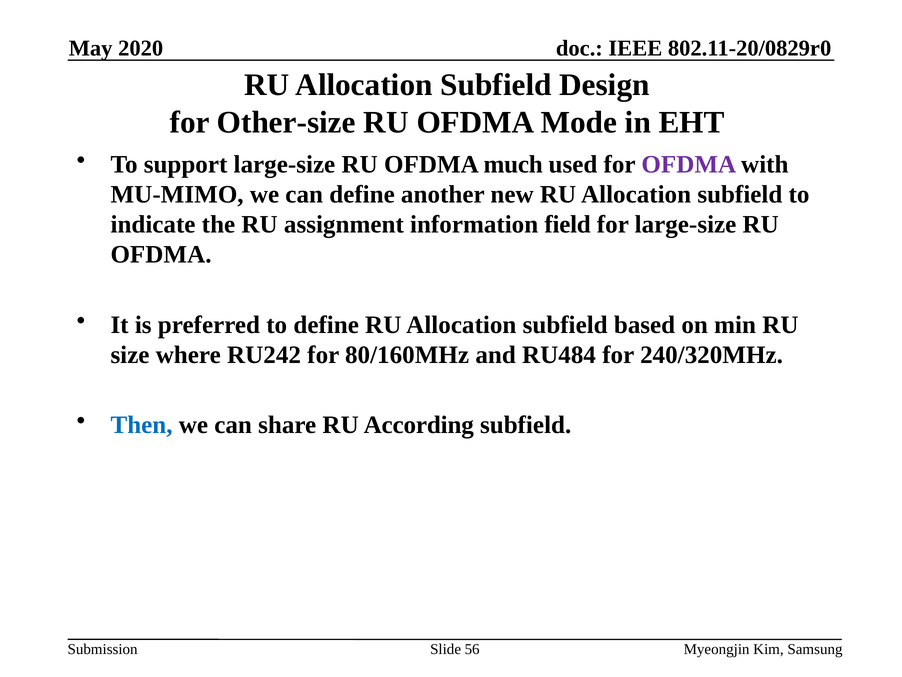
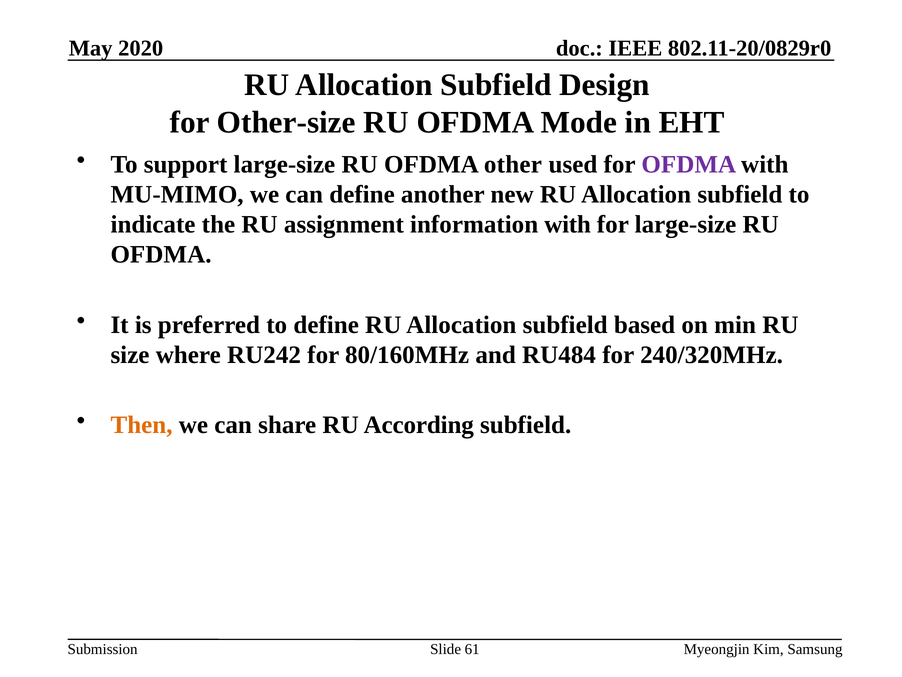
much: much -> other
information field: field -> with
Then colour: blue -> orange
56: 56 -> 61
